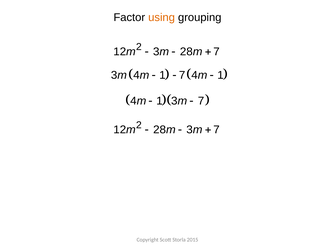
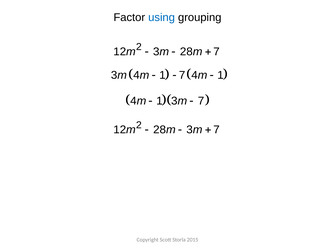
using colour: orange -> blue
